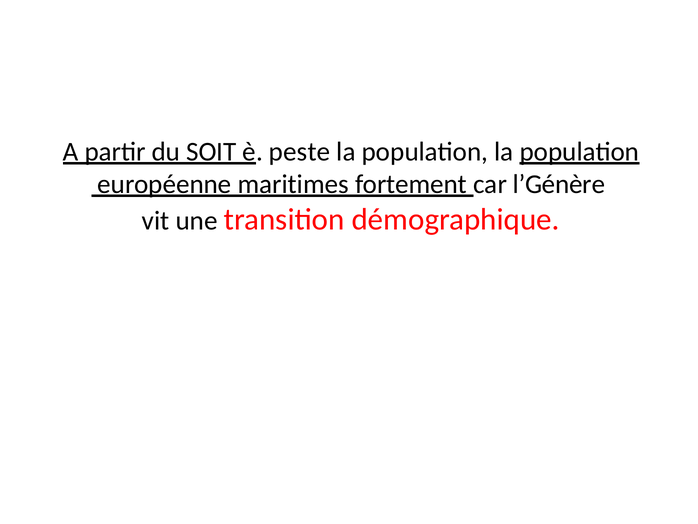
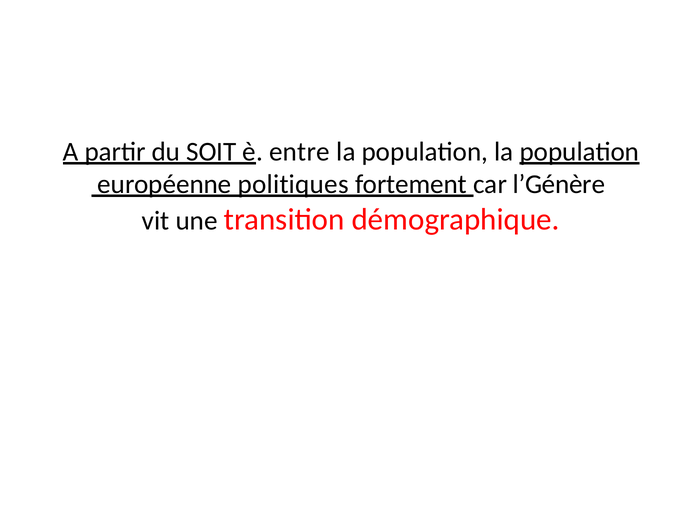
peste: peste -> entre
maritimes: maritimes -> politiques
